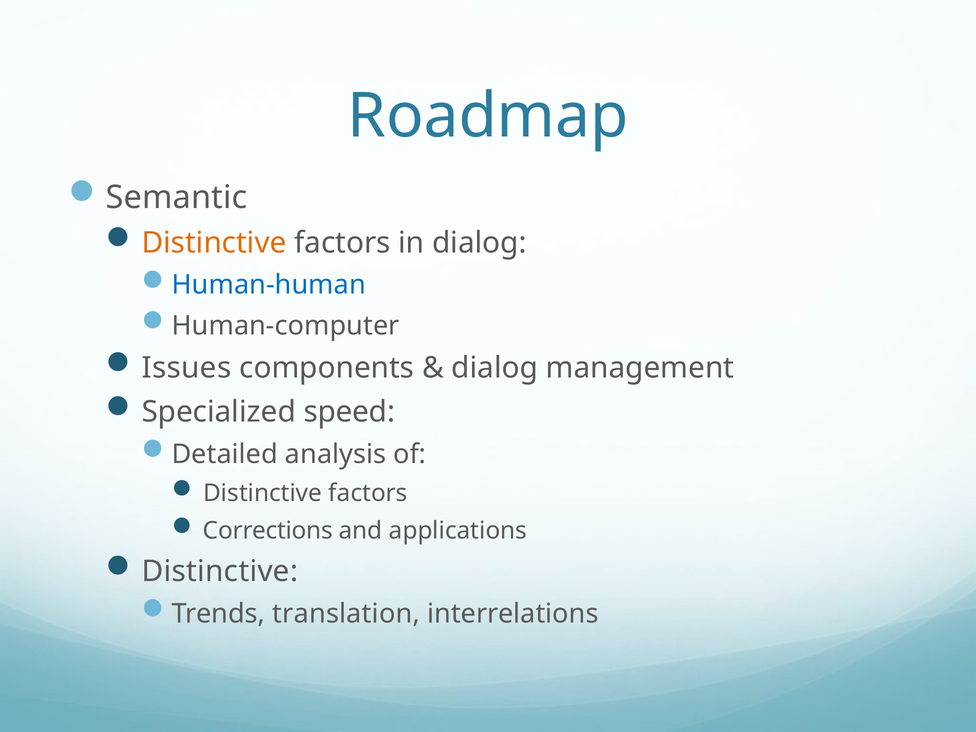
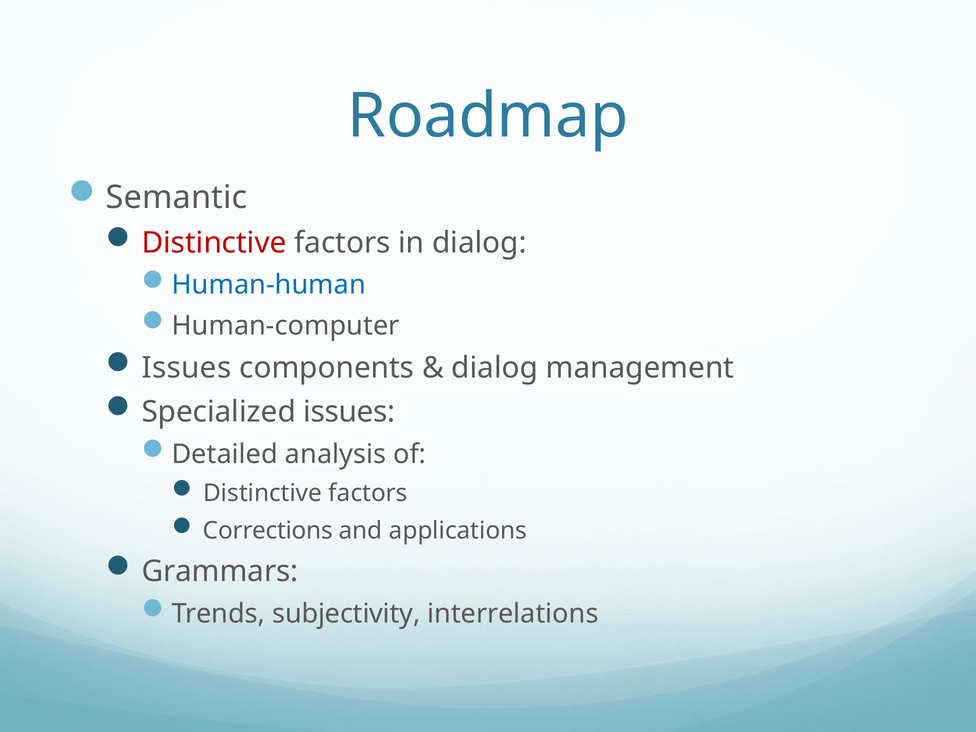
Distinctive at (214, 243) colour: orange -> red
Specialized speed: speed -> issues
Distinctive at (220, 572): Distinctive -> Grammars
translation: translation -> subjectivity
